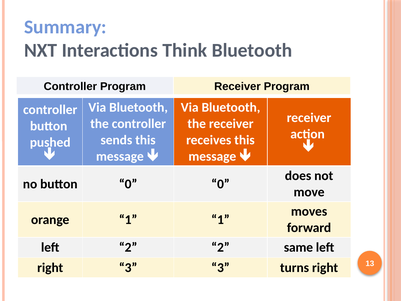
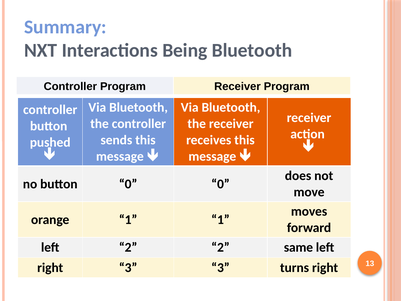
Think: Think -> Being
